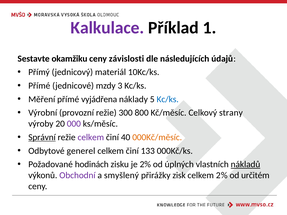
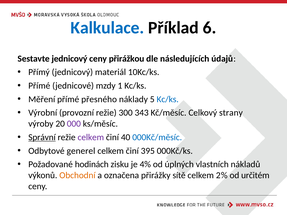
Kalkulace colour: purple -> blue
1: 1 -> 6
Sestavte okamžiku: okamžiku -> jednicový
závislosti: závislosti -> přirážkou
3: 3 -> 1
vyjádřena: vyjádřena -> přesného
800: 800 -> 343
000Kč/měsíc colour: orange -> blue
133: 133 -> 395
je 2%: 2% -> 4%
nákladů underline: present -> none
Obchodní colour: purple -> orange
smyšlený: smyšlený -> označena
zisk: zisk -> sítě
